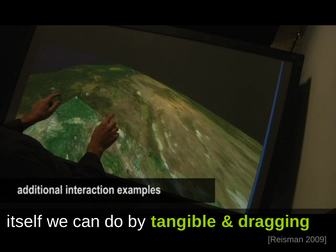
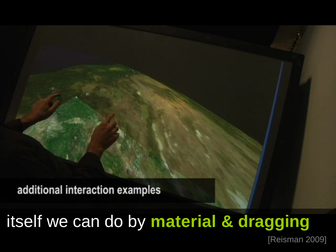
tangible: tangible -> material
